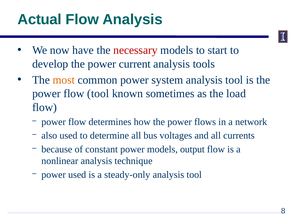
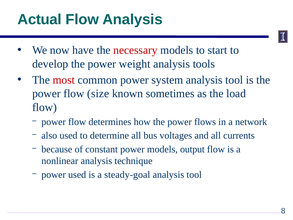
current: current -> weight
most colour: orange -> red
flow tool: tool -> size
steady-only: steady-only -> steady-goal
